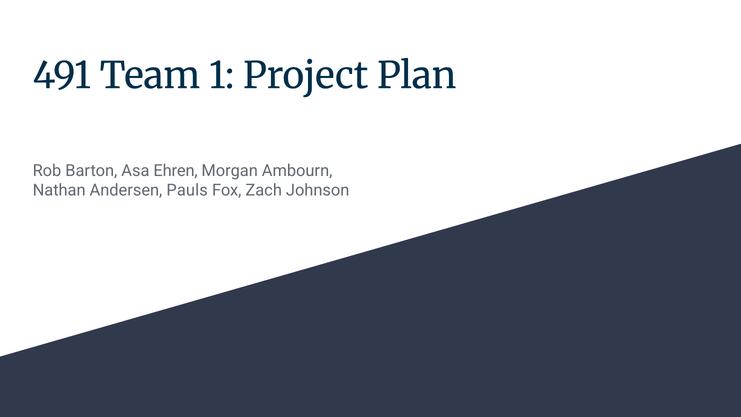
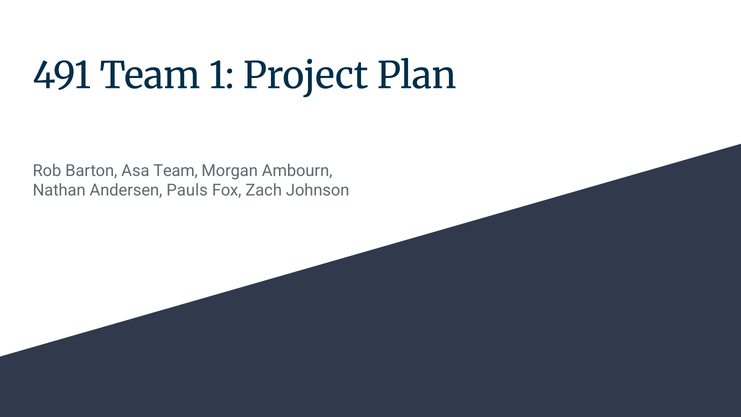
Asa Ehren: Ehren -> Team
